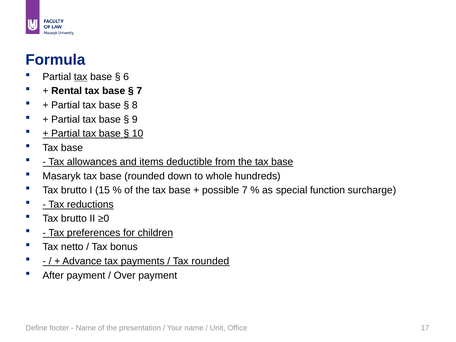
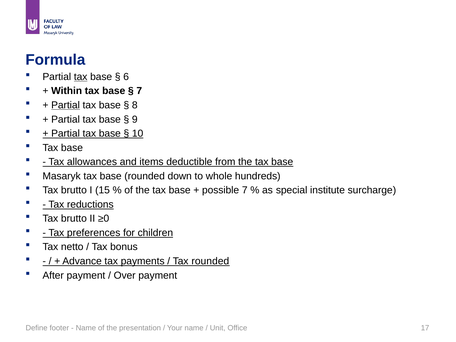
Rental: Rental -> Within
Partial at (66, 105) underline: none -> present
function: function -> institute
